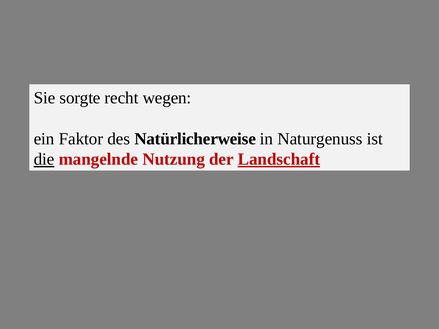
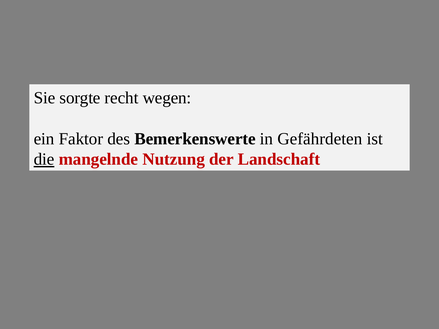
Natürlicherweise: Natürlicherweise -> Bemerkenswerte
Naturgenuss: Naturgenuss -> Gefährdeten
Landschaft underline: present -> none
